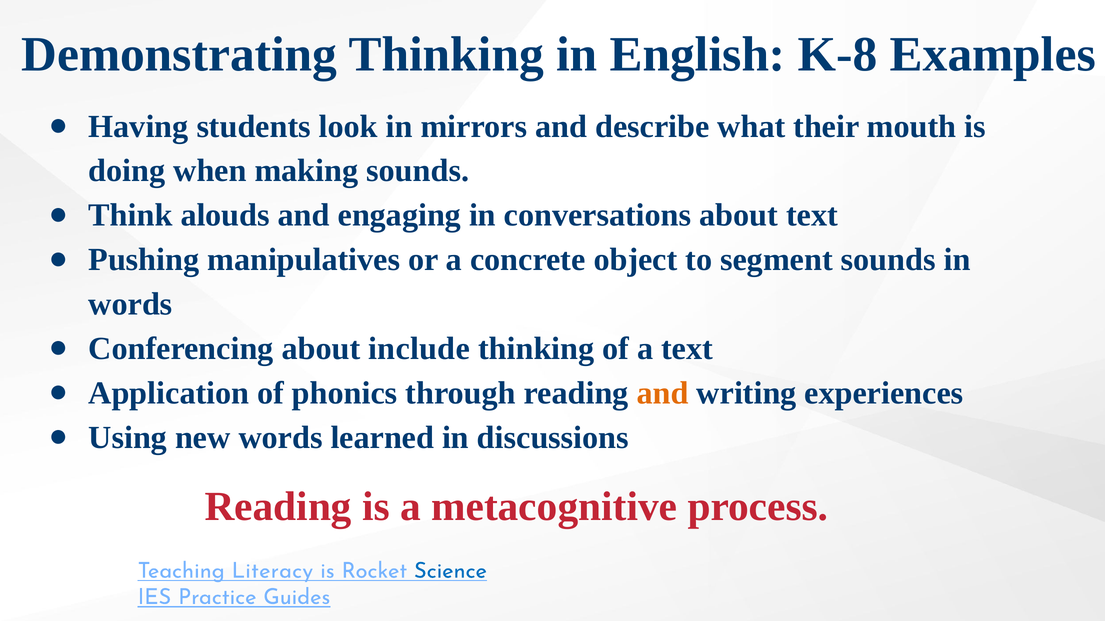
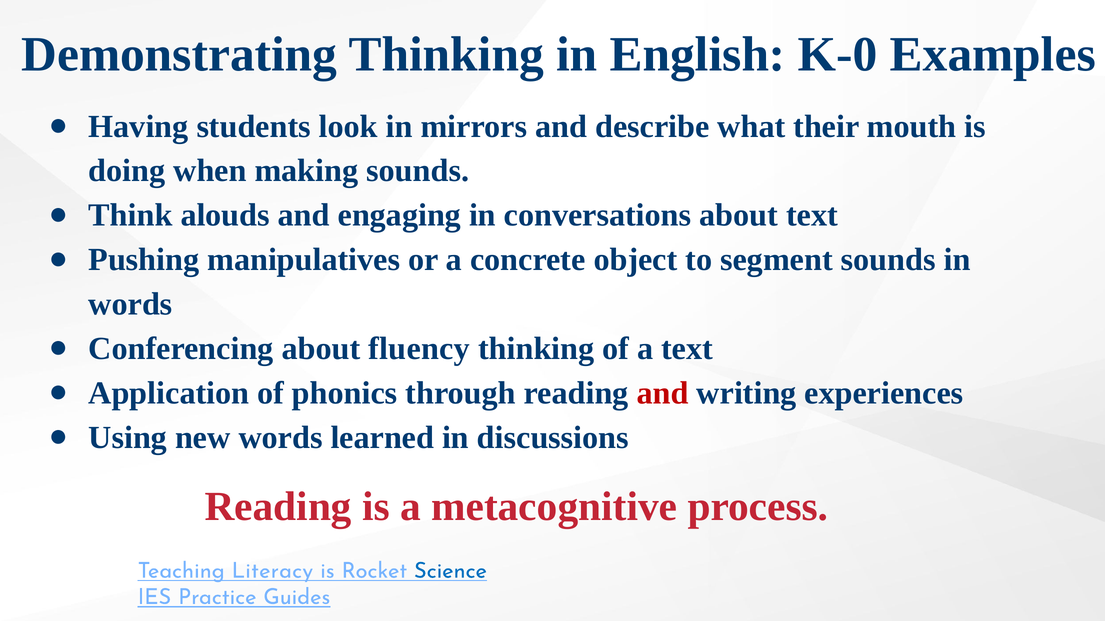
K-8: K-8 -> K-0
include: include -> fluency
and at (663, 393) colour: orange -> red
